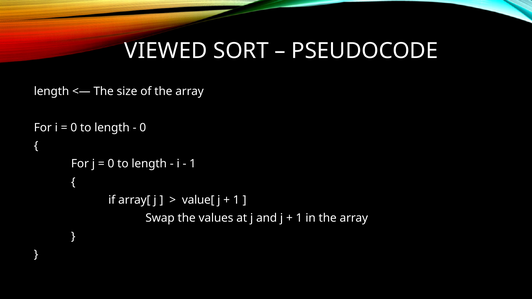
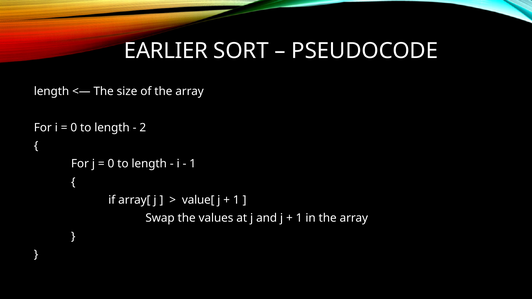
VIEWED: VIEWED -> EARLIER
0 at (143, 128): 0 -> 2
